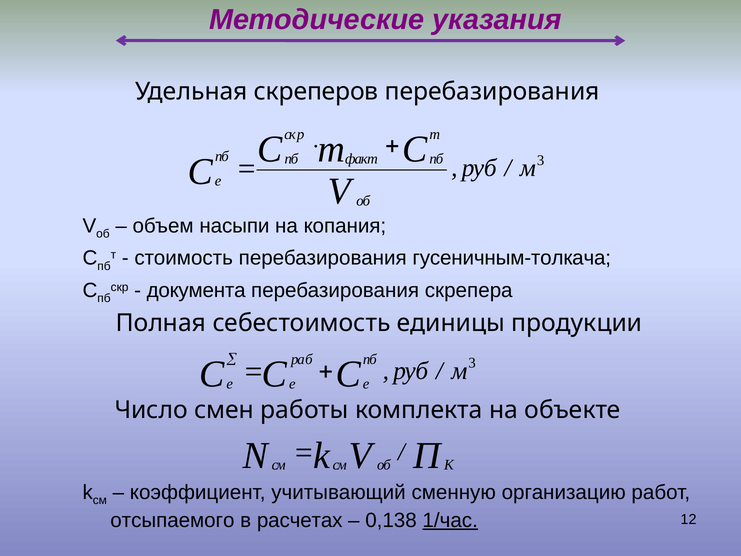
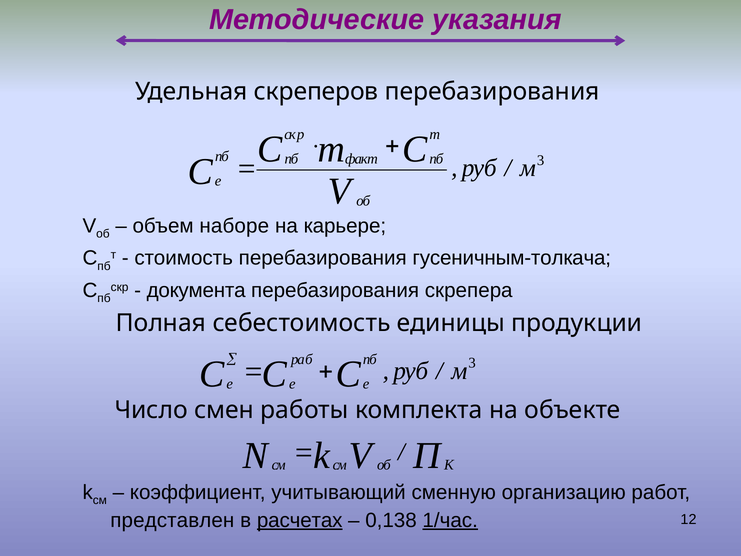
насыпи: насыпи -> наборе
копания: копания -> карьере
отсыпаемого: отсыпаемого -> представлен
расчетах underline: none -> present
